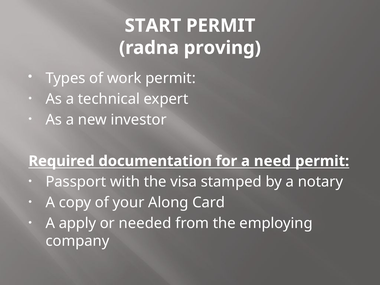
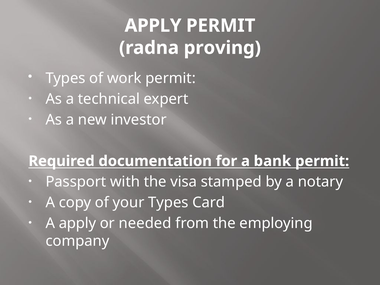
START at (153, 26): START -> APPLY
need: need -> bank
your Along: Along -> Types
